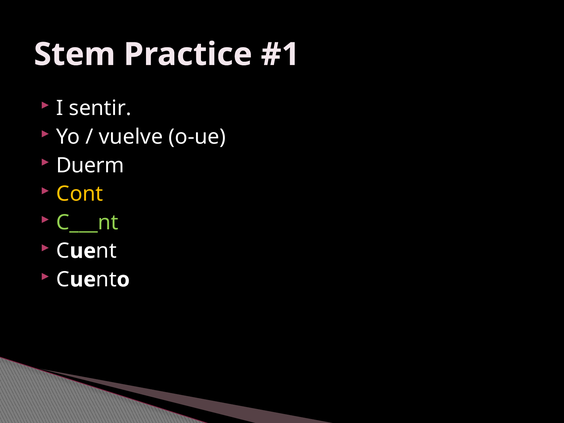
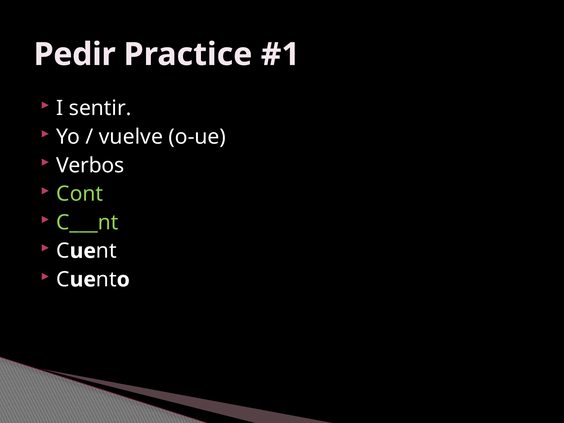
Stem: Stem -> Pedir
Duerm: Duerm -> Verbos
Cont colour: yellow -> light green
